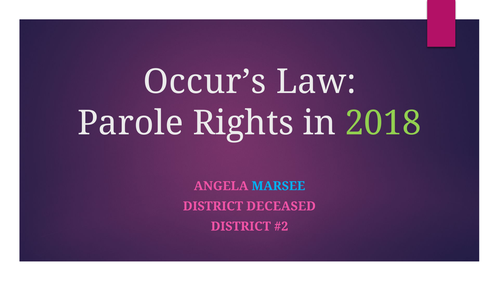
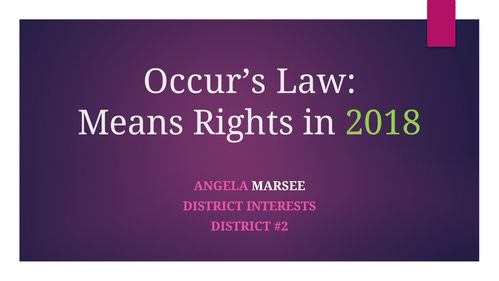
Parole: Parole -> Means
MARSEE colour: light blue -> white
DECEASED: DECEASED -> INTERESTS
